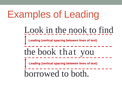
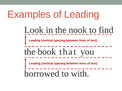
both: both -> with
